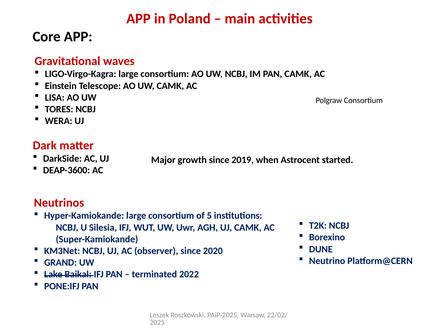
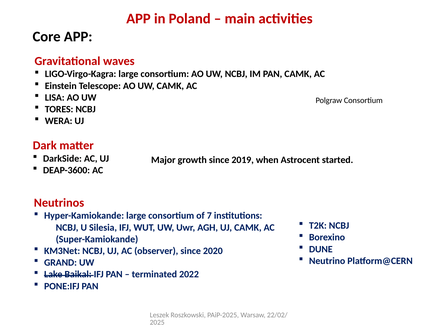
5: 5 -> 7
